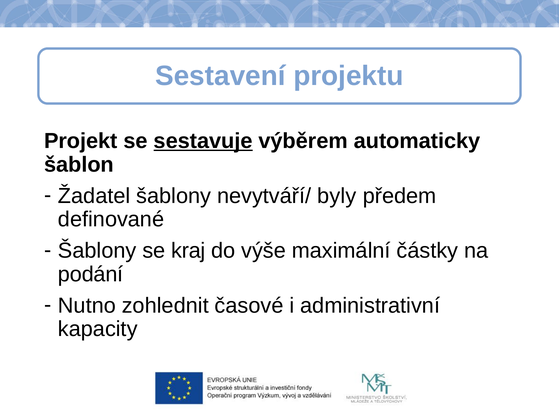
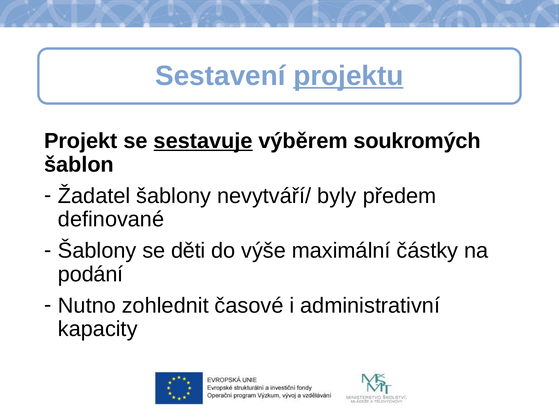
projektu at (348, 76) underline: none -> present
automaticky: automaticky -> soukromých
kraj: kraj -> děti
